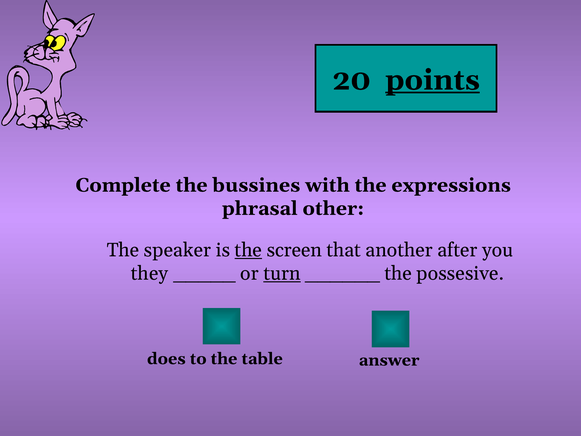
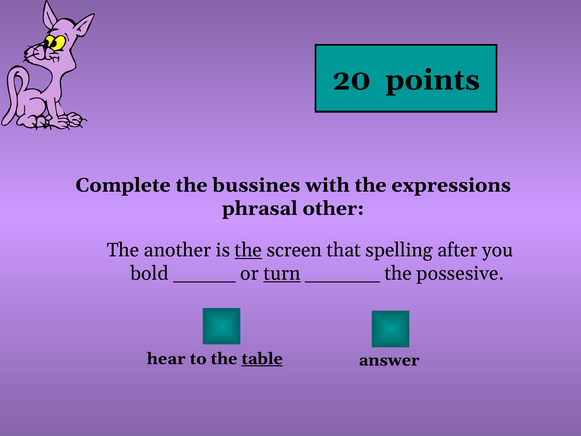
points underline: present -> none
speaker: speaker -> another
another: another -> spelling
they: they -> bold
does: does -> hear
table underline: none -> present
